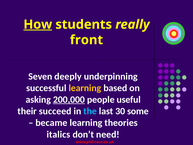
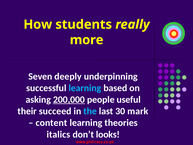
How underline: present -> none
front: front -> more
learning at (85, 88) colour: yellow -> light blue
some: some -> mark
became: became -> content
need: need -> looks
